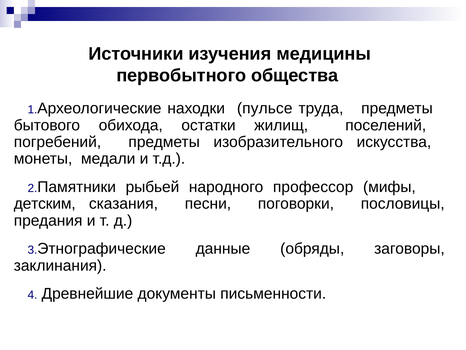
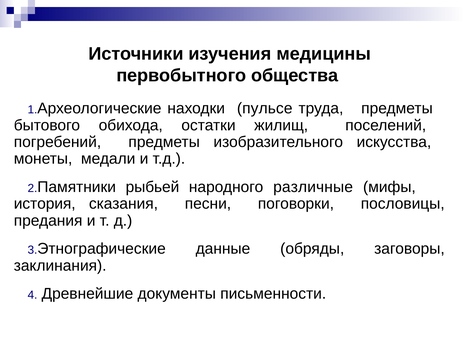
профессор: профессор -> различные
детским: детским -> история
